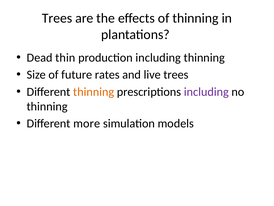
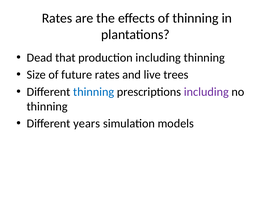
Trees at (57, 18): Trees -> Rates
thin: thin -> that
thinning at (94, 92) colour: orange -> blue
more: more -> years
